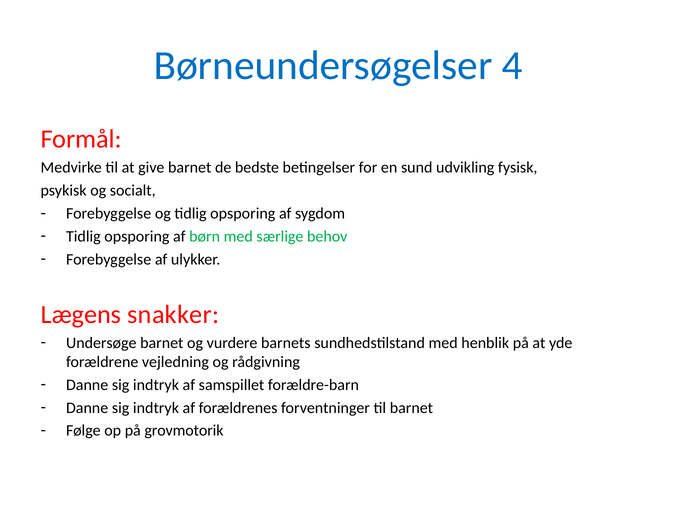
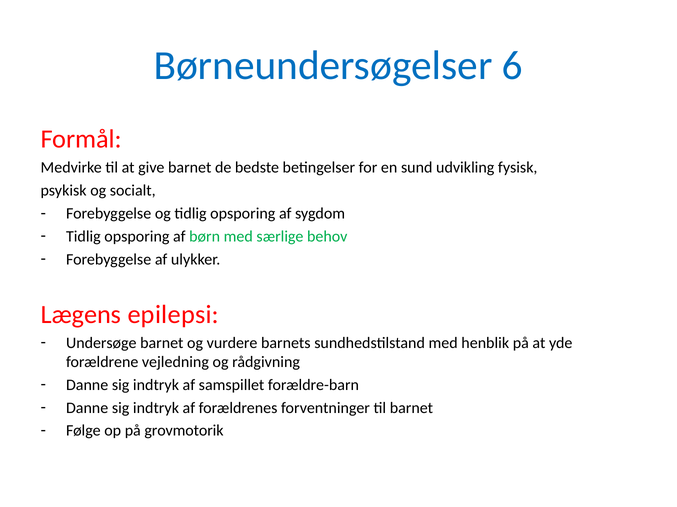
4: 4 -> 6
snakker: snakker -> epilepsi
